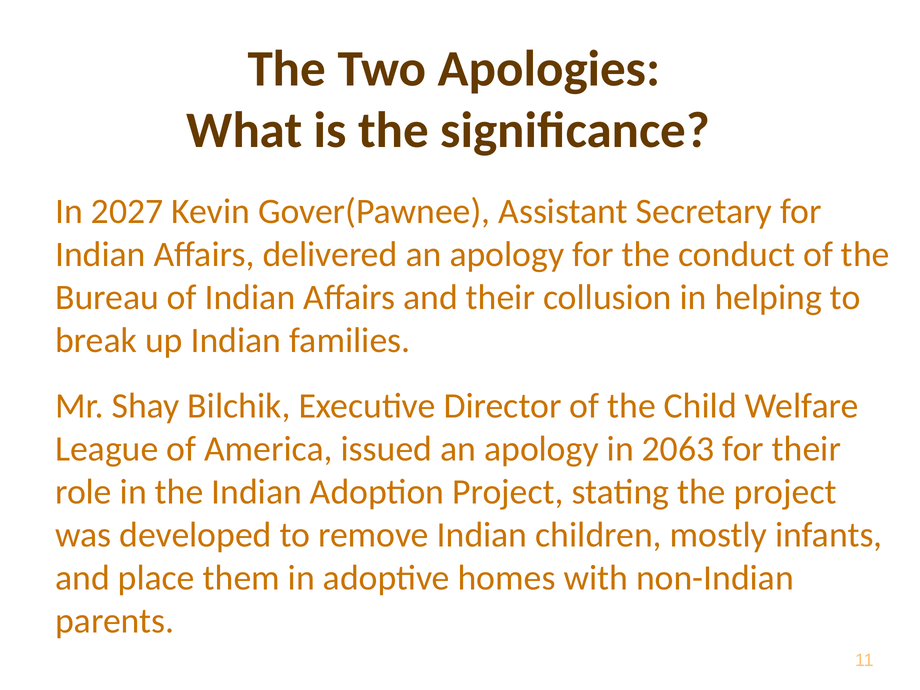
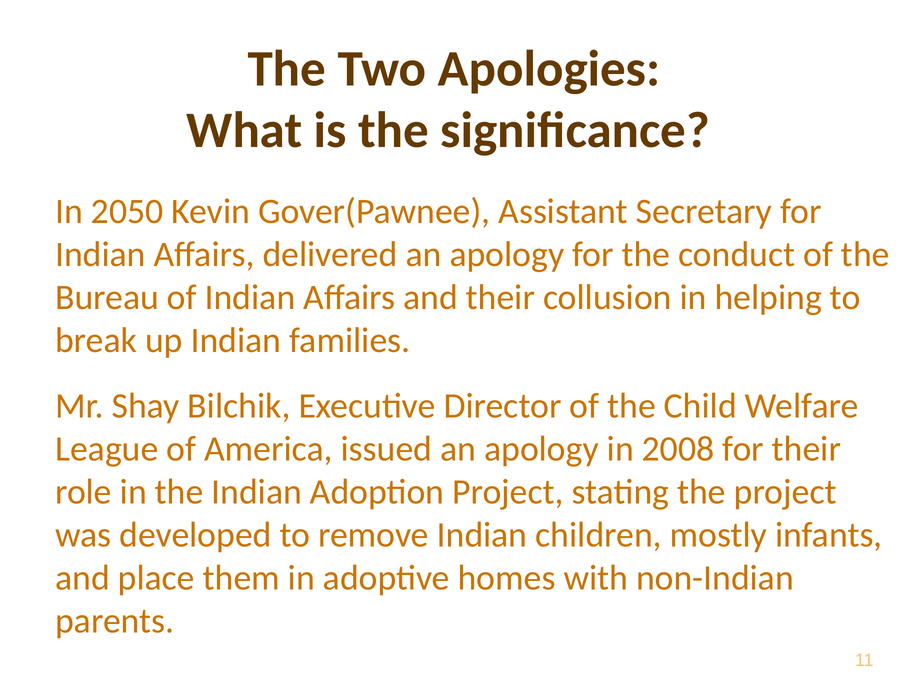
2027: 2027 -> 2050
2063: 2063 -> 2008
